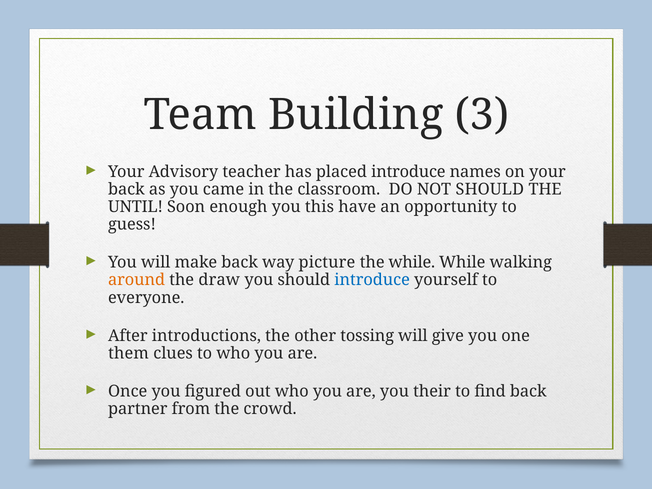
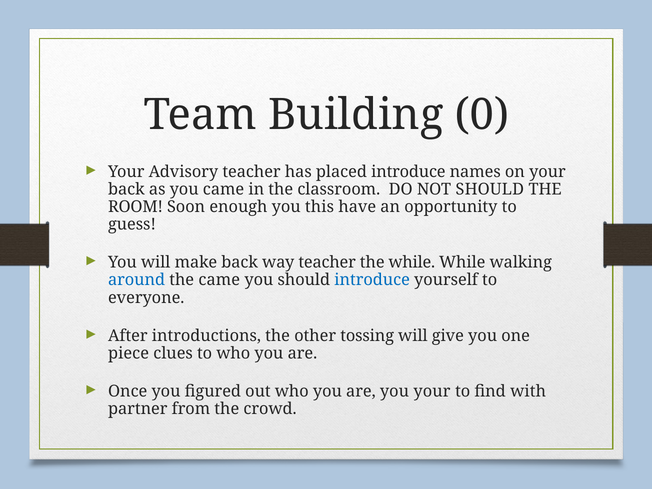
3: 3 -> 0
UNTIL: UNTIL -> ROOM
way picture: picture -> teacher
around colour: orange -> blue
the draw: draw -> came
them: them -> piece
you their: their -> your
find back: back -> with
